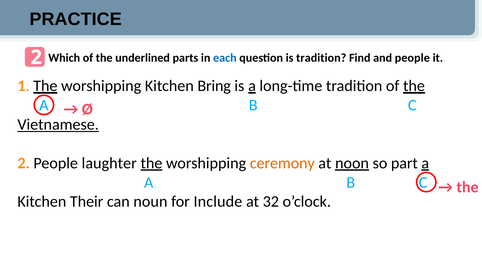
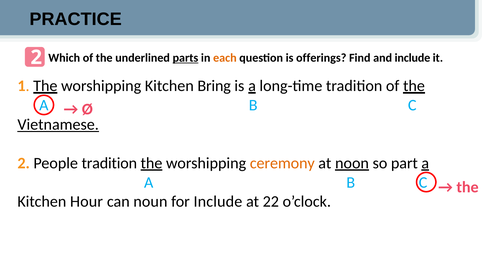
parts underline: none -> present
each colour: blue -> orange
is tradition: tradition -> offerings
and people: people -> include
People laughter: laughter -> tradition
Their: Their -> Hour
32: 32 -> 22
